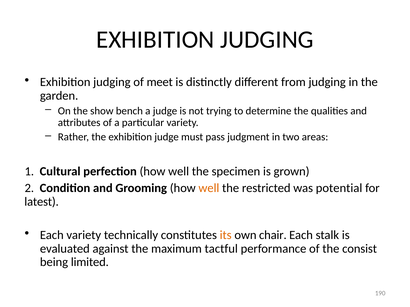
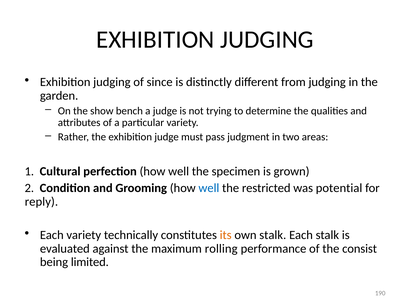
meet: meet -> since
well at (209, 188) colour: orange -> blue
latest: latest -> reply
own chair: chair -> stalk
tactful: tactful -> rolling
